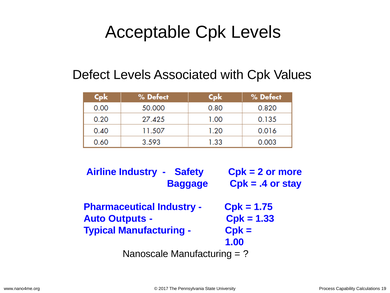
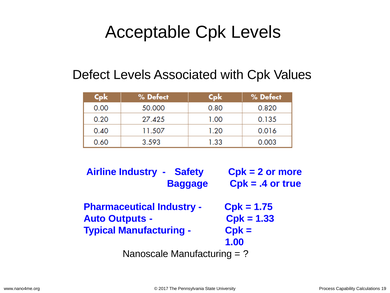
stay: stay -> true
